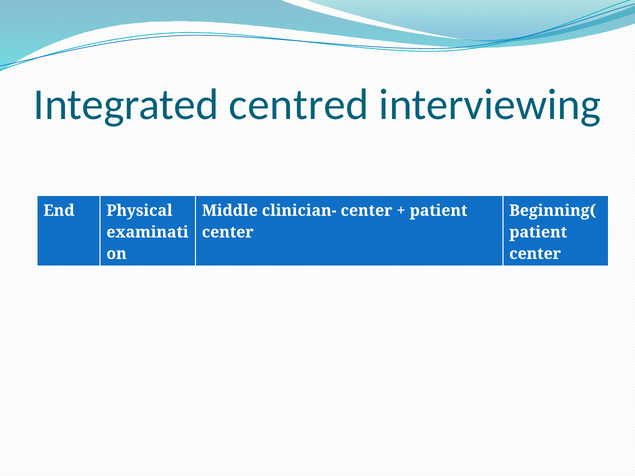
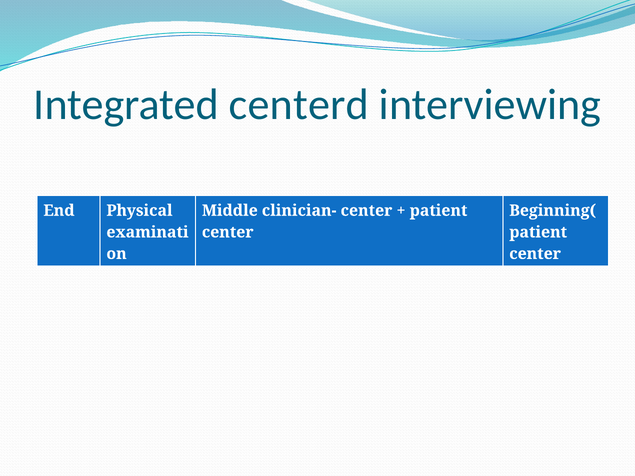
centred: centred -> centerd
